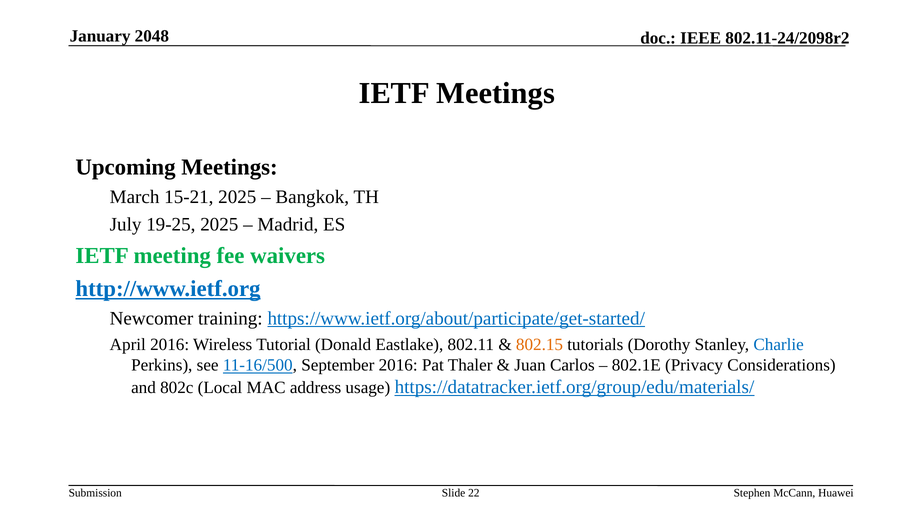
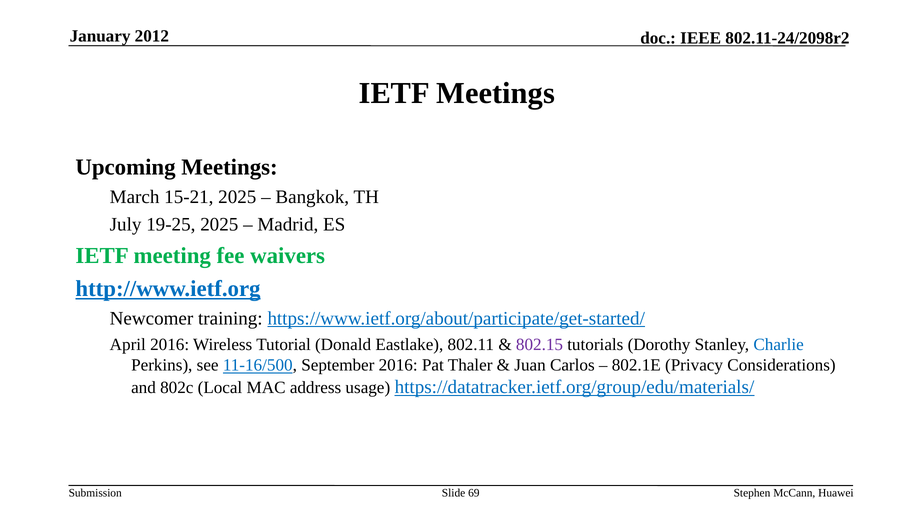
2048: 2048 -> 2012
802.15 colour: orange -> purple
22: 22 -> 69
